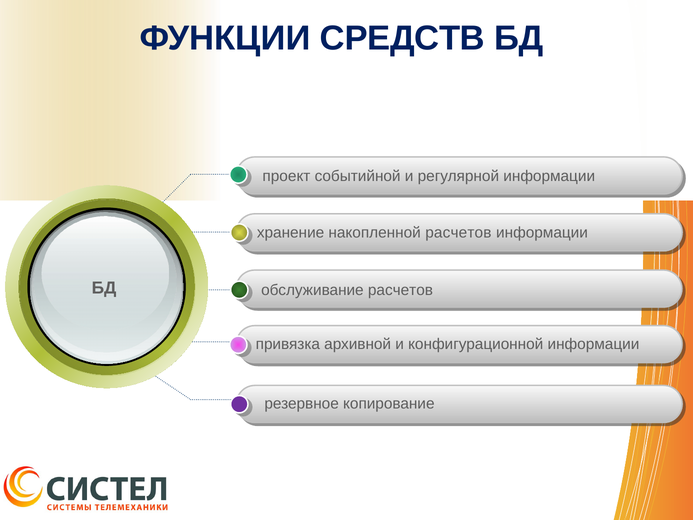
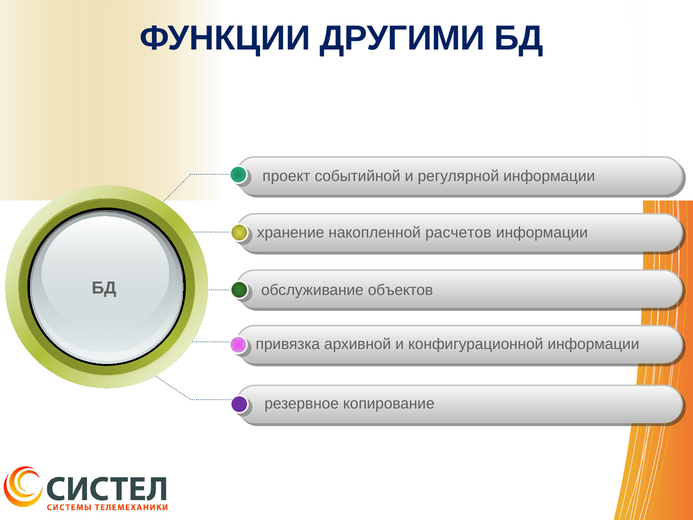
СРЕДСТВ: СРЕДСТВ -> ДРУГИМИ
обслуживание расчетов: расчетов -> объектов
